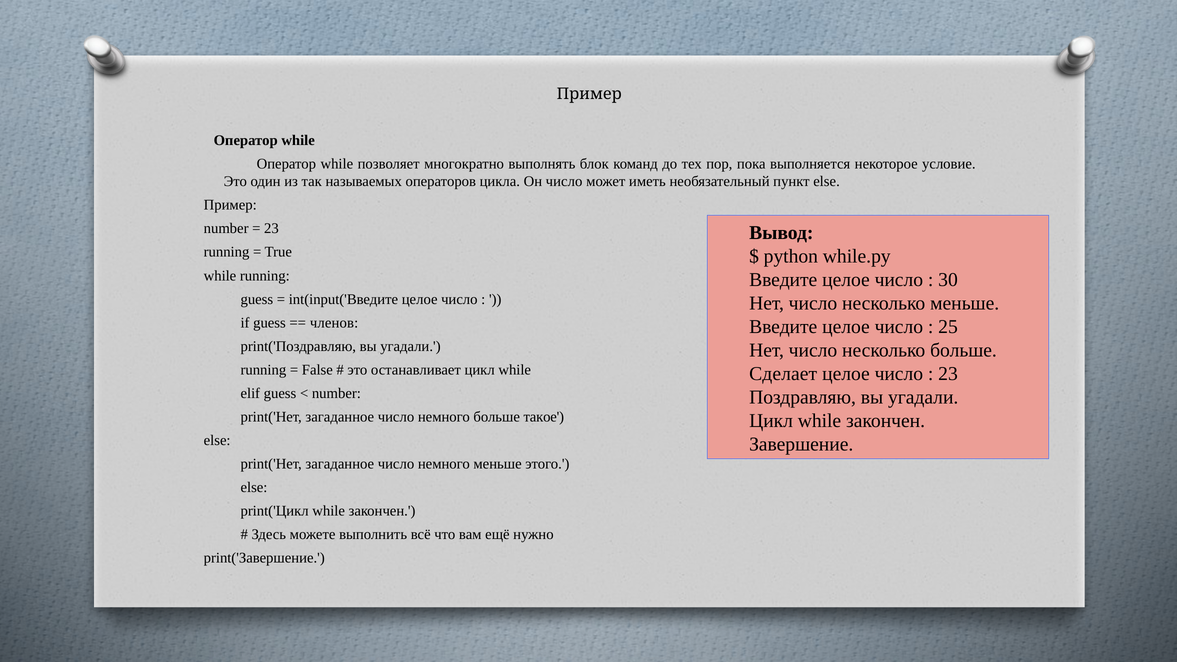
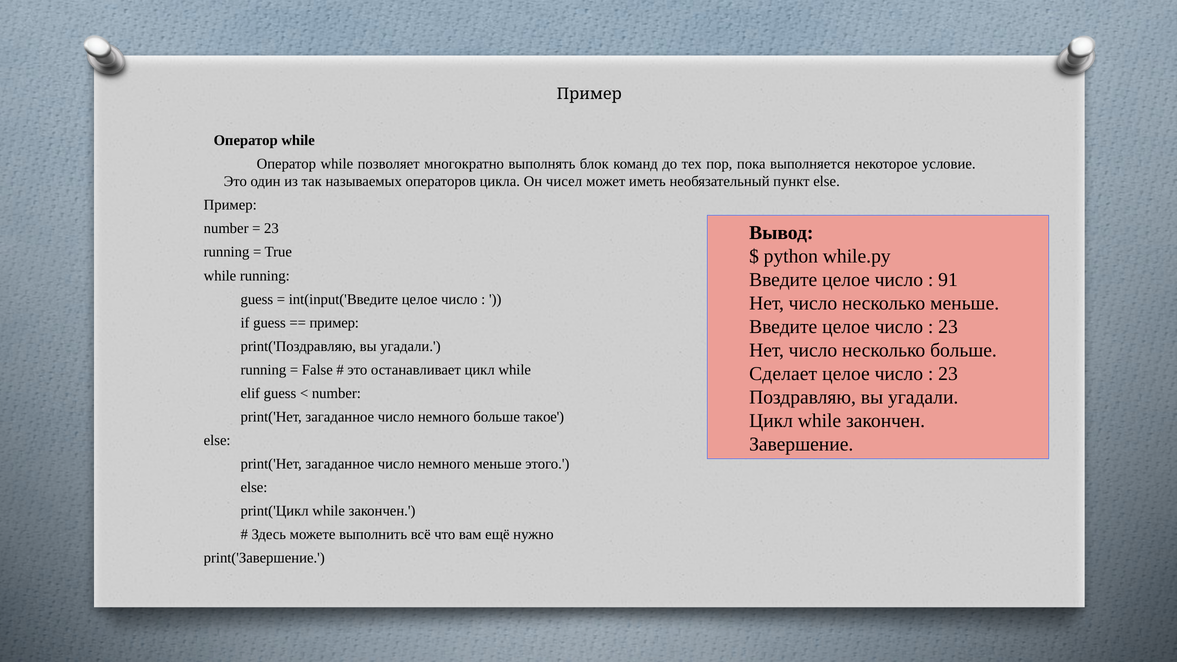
Он число: число -> чисел
30: 30 -> 91
членов at (334, 323): членов -> пример
25 at (948, 327): 25 -> 23
